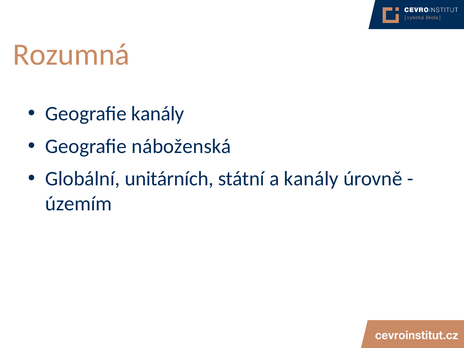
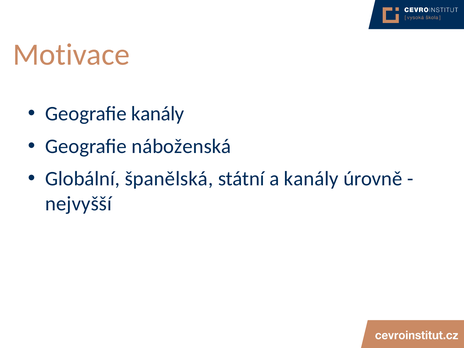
Rozumná: Rozumná -> Motivace
unitárních: unitárních -> španělská
územím: územím -> nejvyšší
